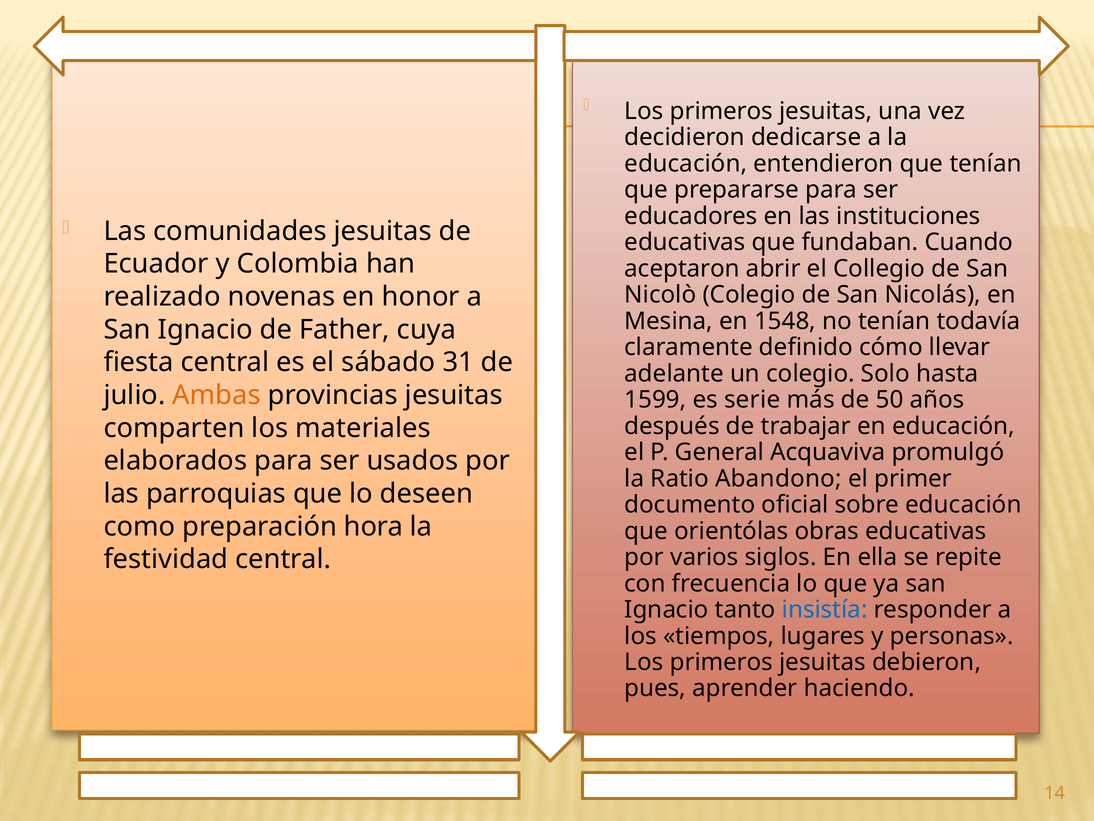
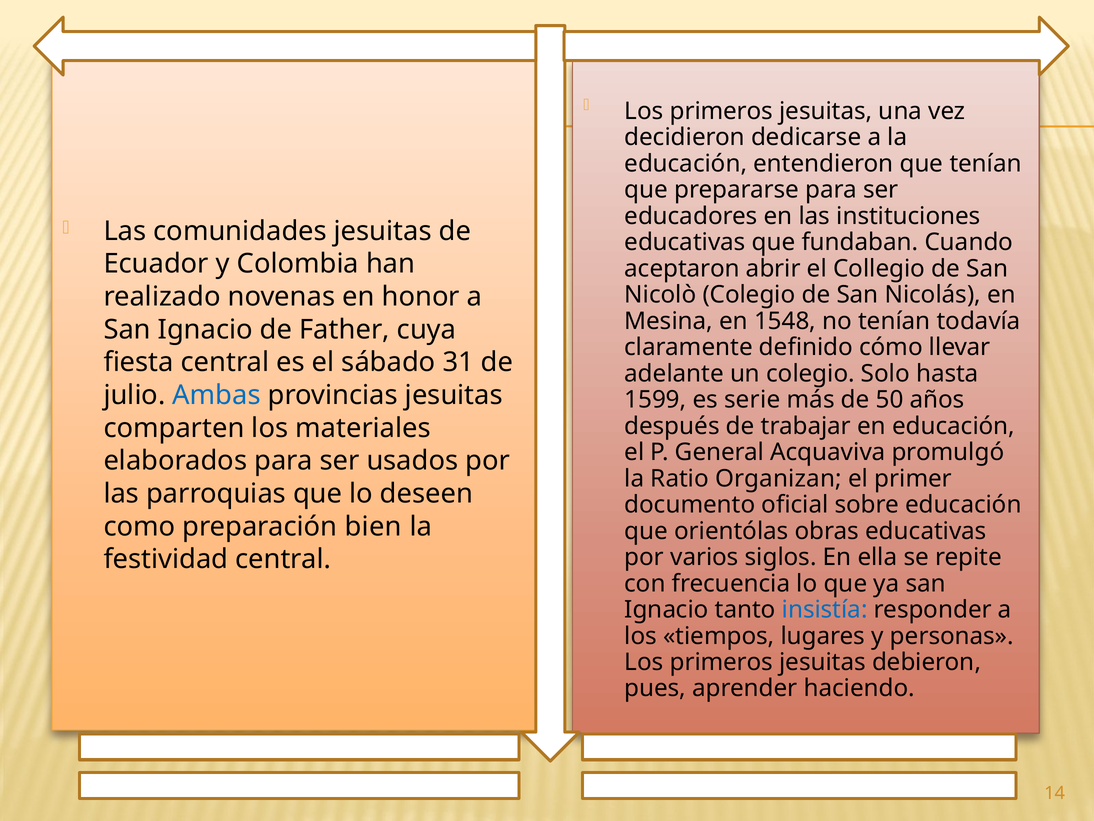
Ambas colour: orange -> blue
Abandono: Abandono -> Organizan
hora: hora -> bien
